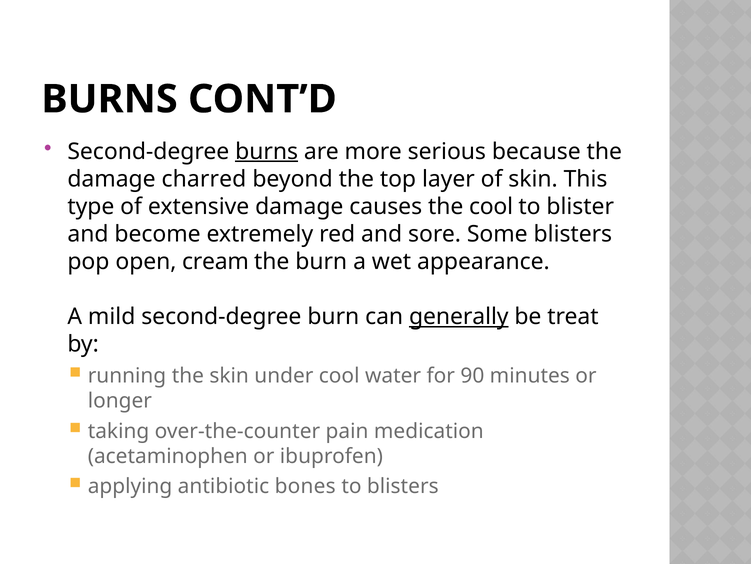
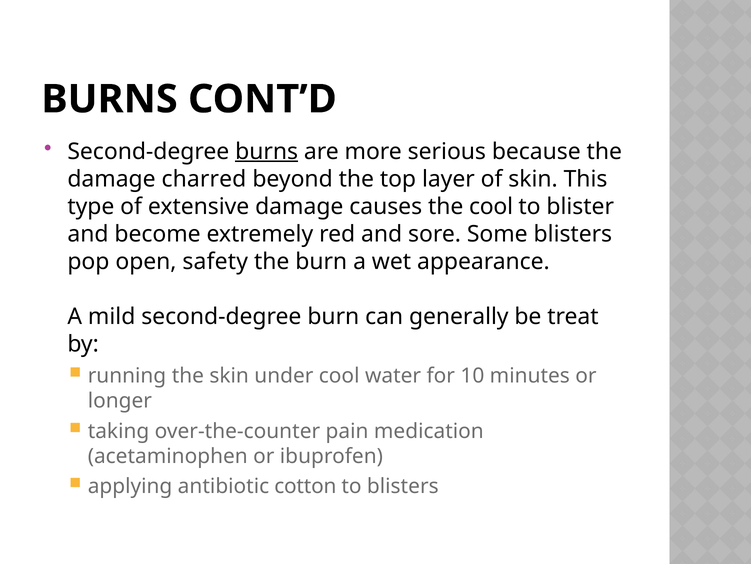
cream: cream -> safety
generally underline: present -> none
90: 90 -> 10
bones: bones -> cotton
